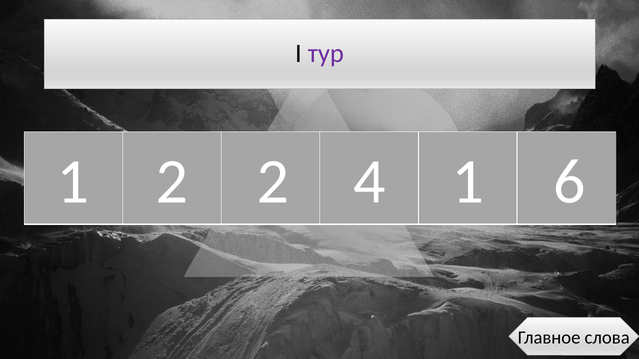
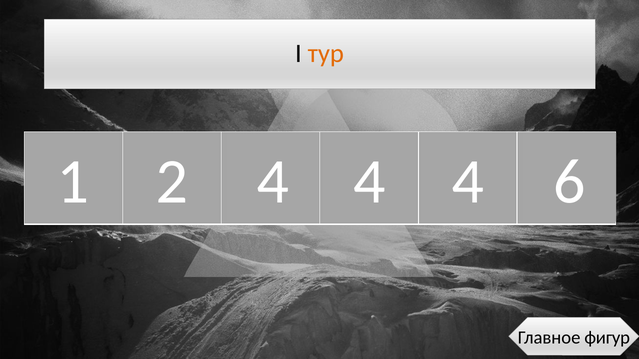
тур colour: purple -> orange
2 2: 2 -> 4
1 at (468, 182): 1 -> 4
слова: слова -> фигур
